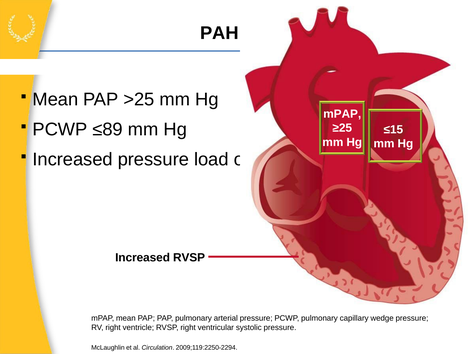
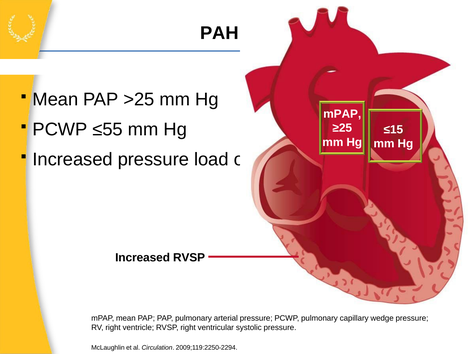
≤89: ≤89 -> ≤55
